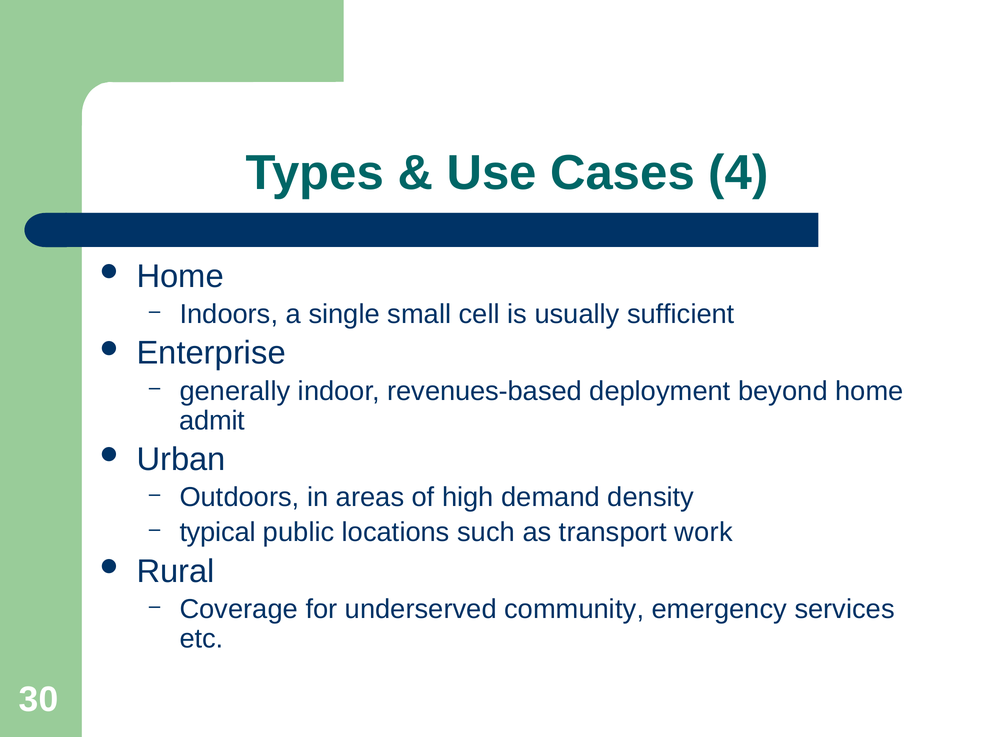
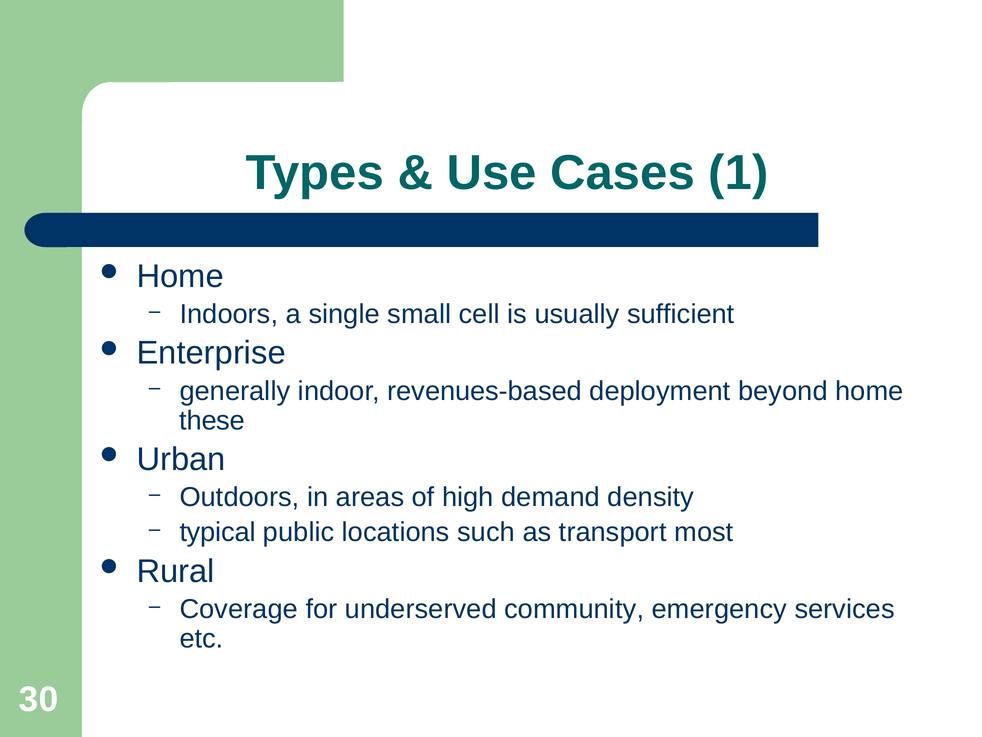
4: 4 -> 1
admit: admit -> these
work: work -> most
